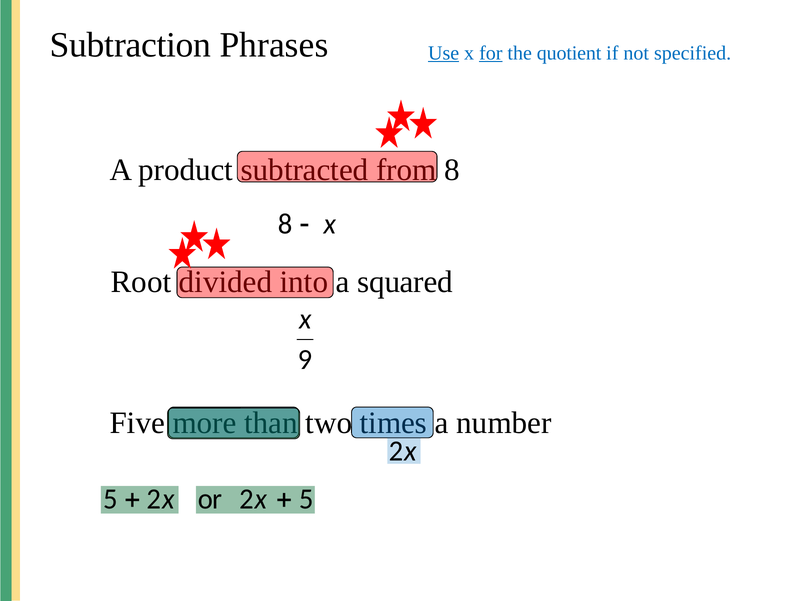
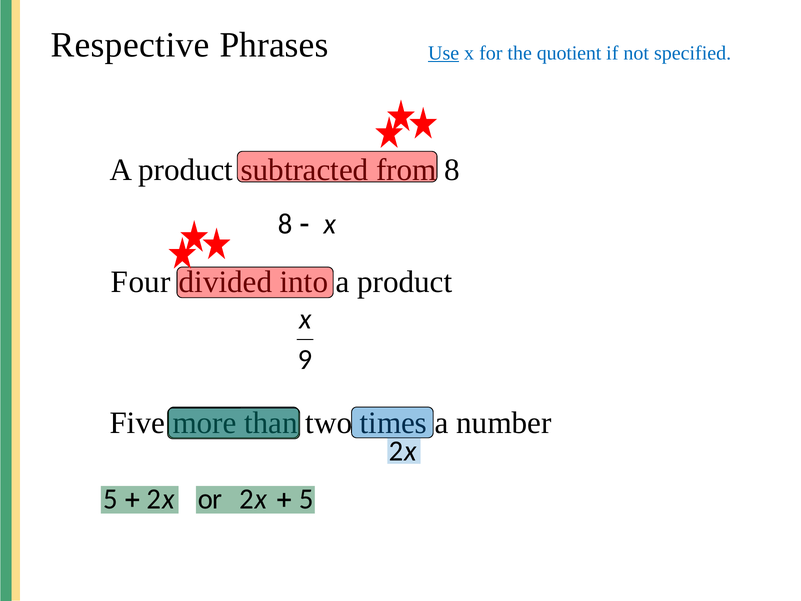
Subtraction: Subtraction -> Respective
for underline: present -> none
Root: Root -> Four
squared at (405, 282): squared -> product
